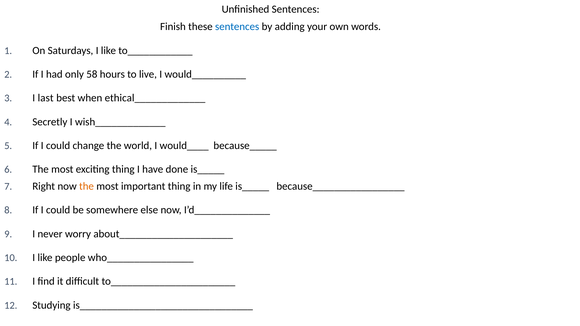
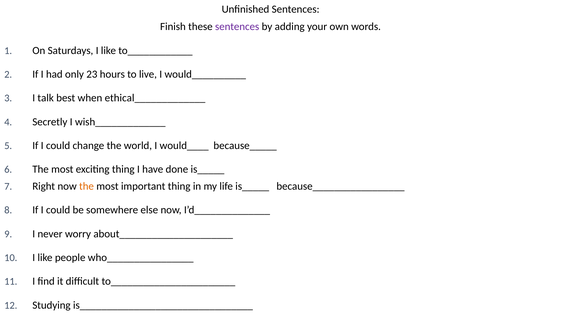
sentences at (237, 27) colour: blue -> purple
58: 58 -> 23
last: last -> talk
